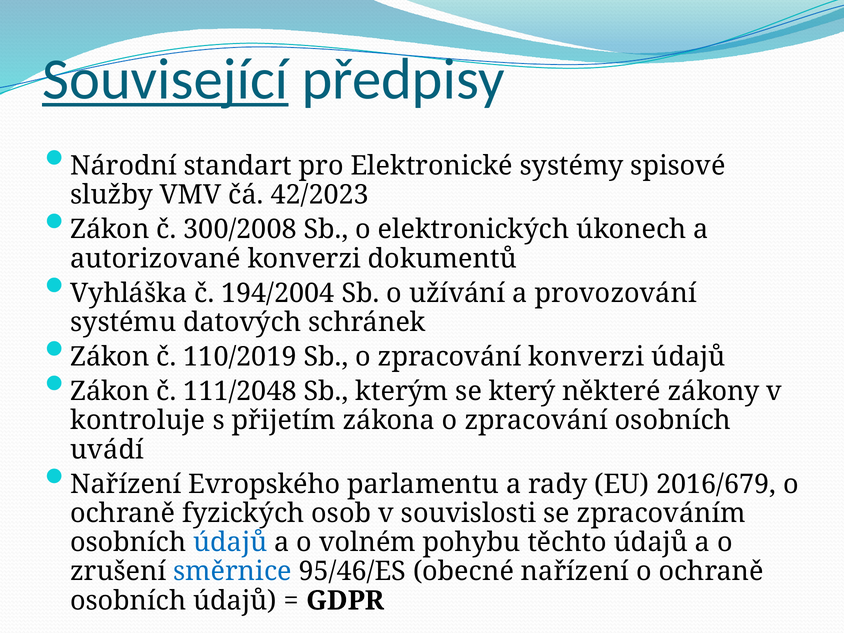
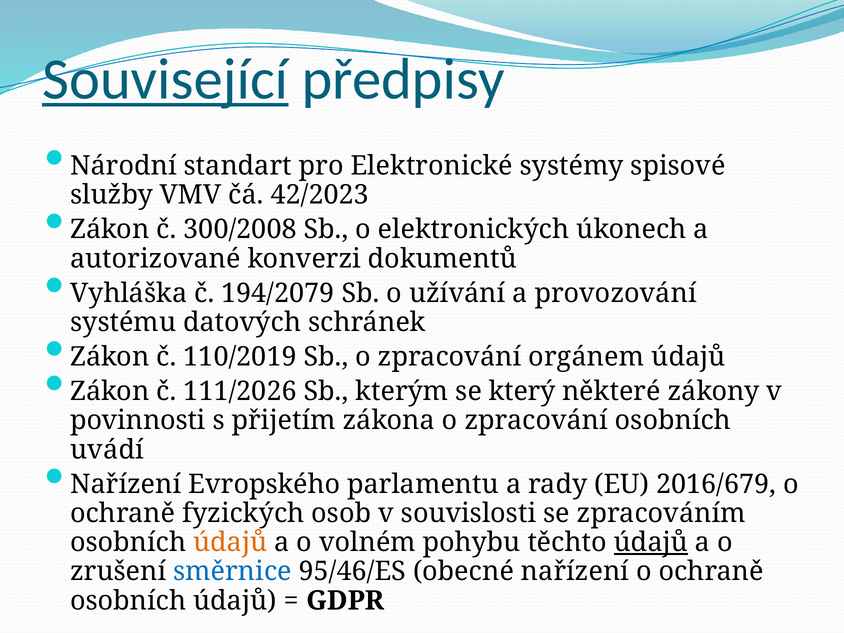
194/2004: 194/2004 -> 194/2079
zpracování konverzi: konverzi -> orgánem
111/2048: 111/2048 -> 111/2026
kontroluje: kontroluje -> povinnosti
údajů at (230, 542) colour: blue -> orange
údajů at (651, 542) underline: none -> present
